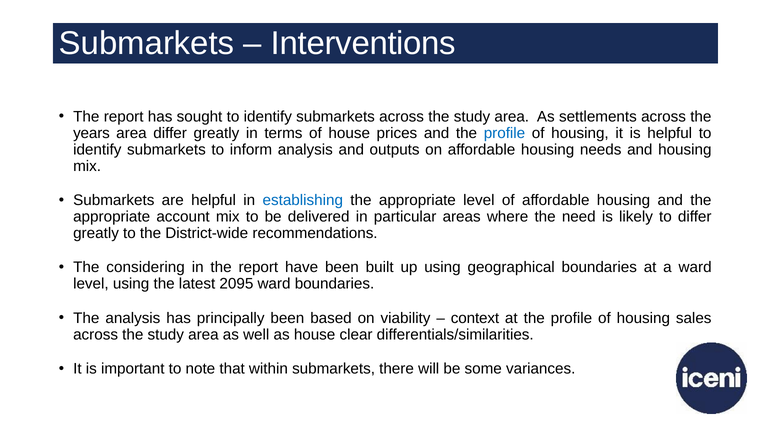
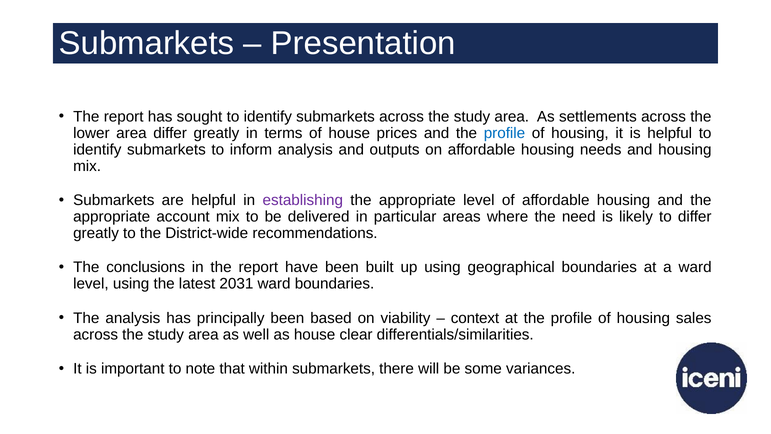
Interventions: Interventions -> Presentation
years: years -> lower
establishing colour: blue -> purple
considering: considering -> conclusions
2095: 2095 -> 2031
